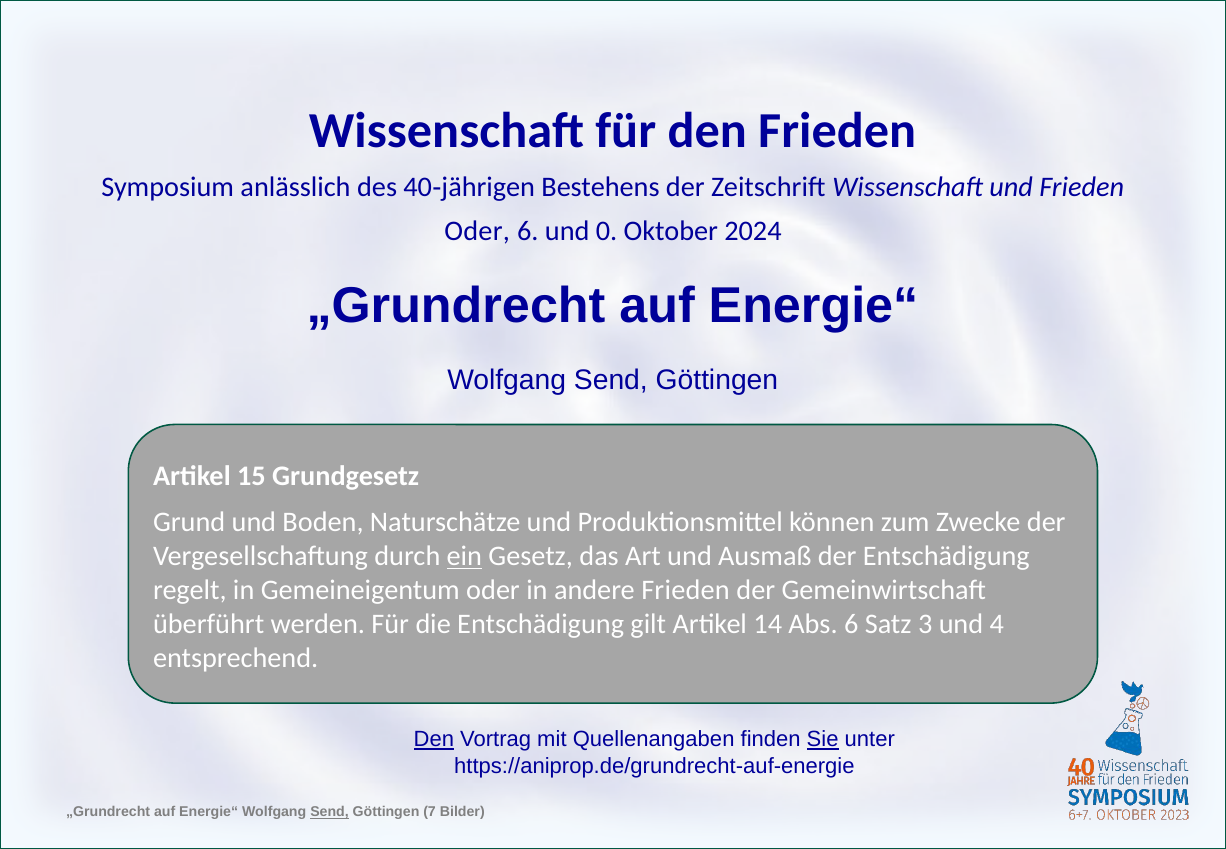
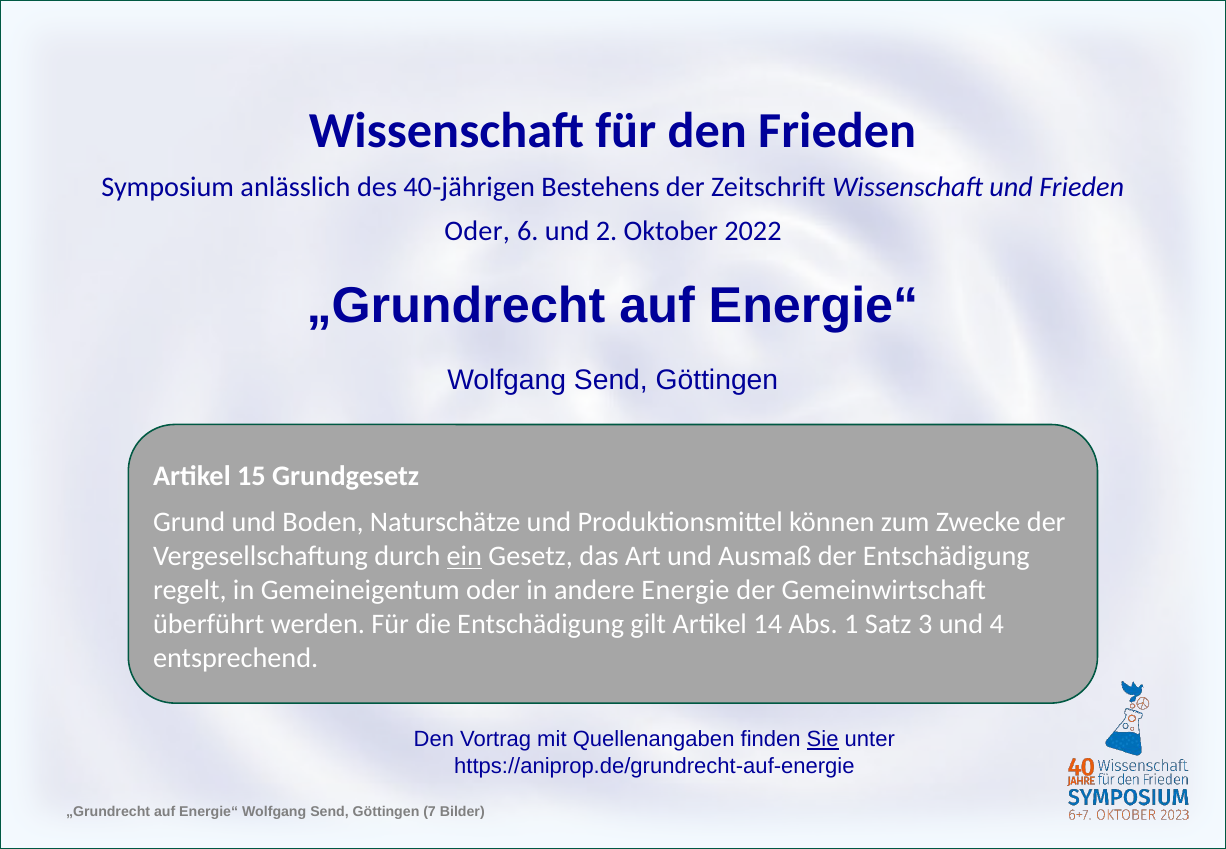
0: 0 -> 2
2024: 2024 -> 2022
andere Frieden: Frieden -> Energie
Abs 6: 6 -> 1
Den at (434, 739) underline: present -> none
Send at (330, 812) underline: present -> none
